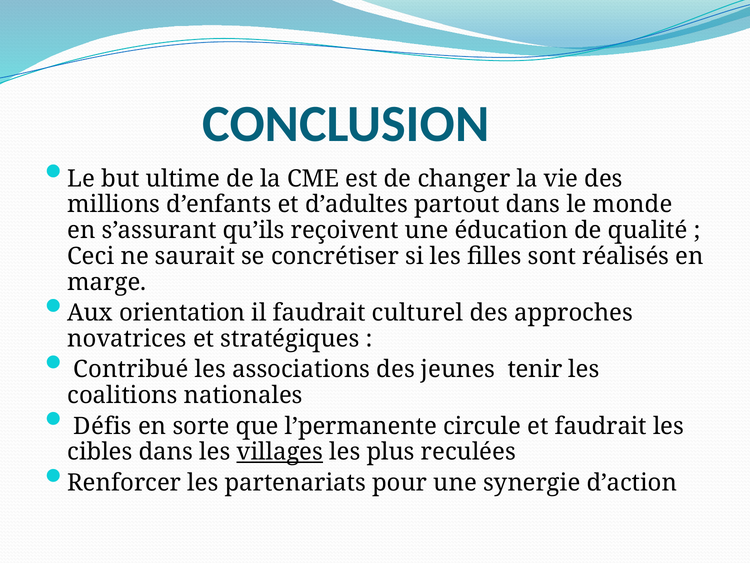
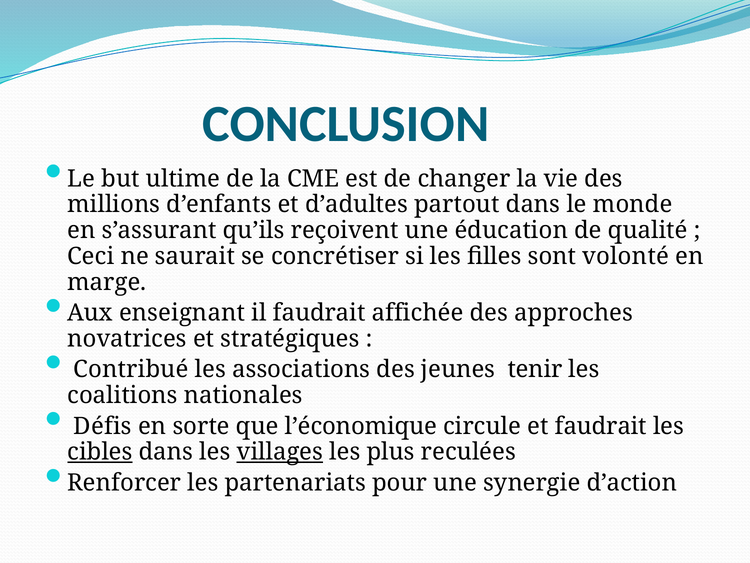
réalisés: réalisés -> volonté
orientation: orientation -> enseignant
culturel: culturel -> affichée
l’permanente: l’permanente -> l’économique
cibles underline: none -> present
